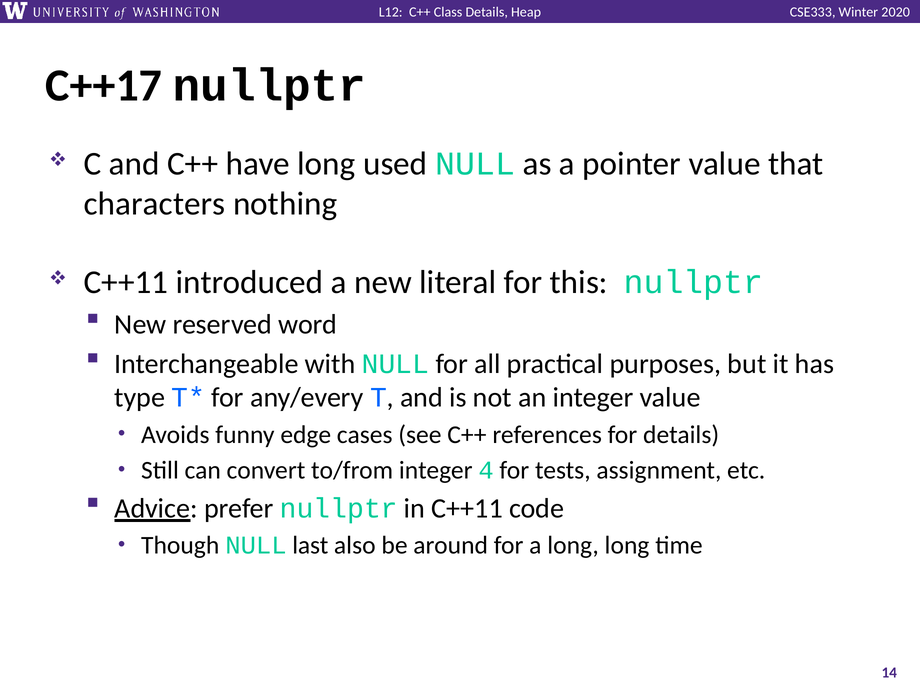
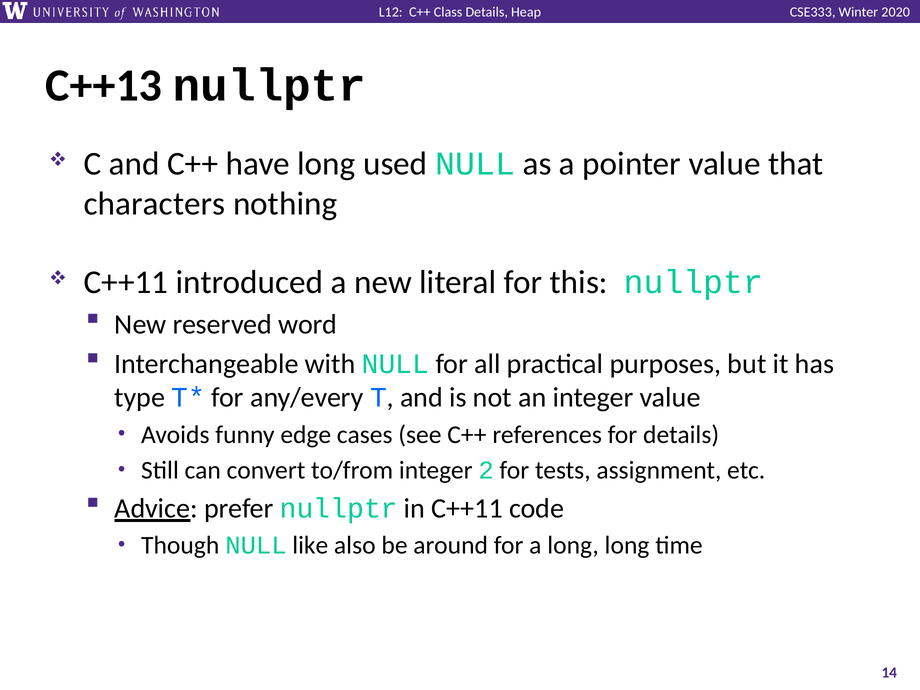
C++17: C++17 -> C++13
4: 4 -> 2
last: last -> like
